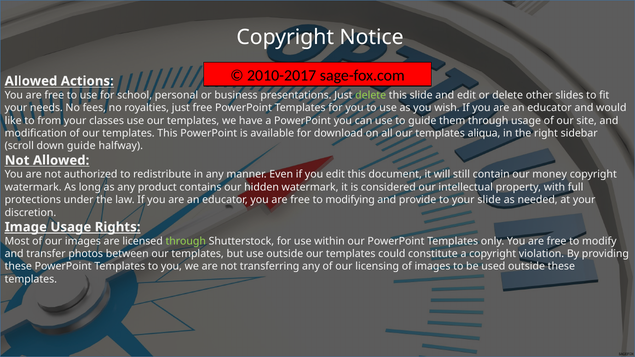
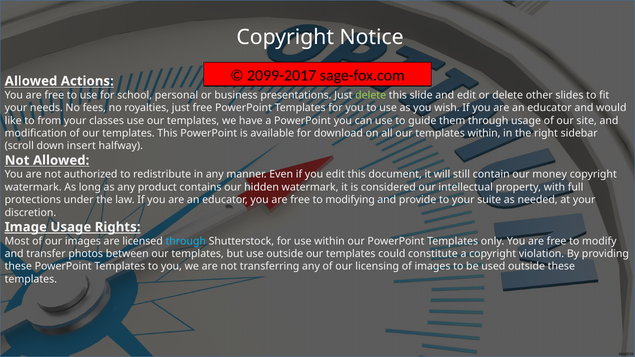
2010-2017: 2010-2017 -> 2099-2017
templates aliqua: aliqua -> within
down guide: guide -> insert
your slide: slide -> suite
through at (186, 241) colour: light green -> light blue
